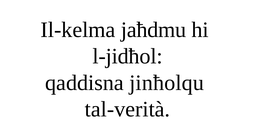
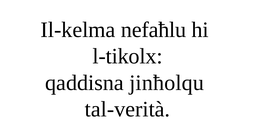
jaħdmu: jaħdmu -> nefaħlu
l-jidħol: l-jidħol -> l-tikolx
